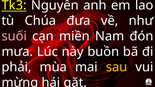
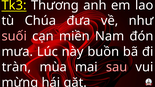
Nguyễn: Nguyễn -> Thương
phải: phải -> tràn
sau colour: yellow -> pink
